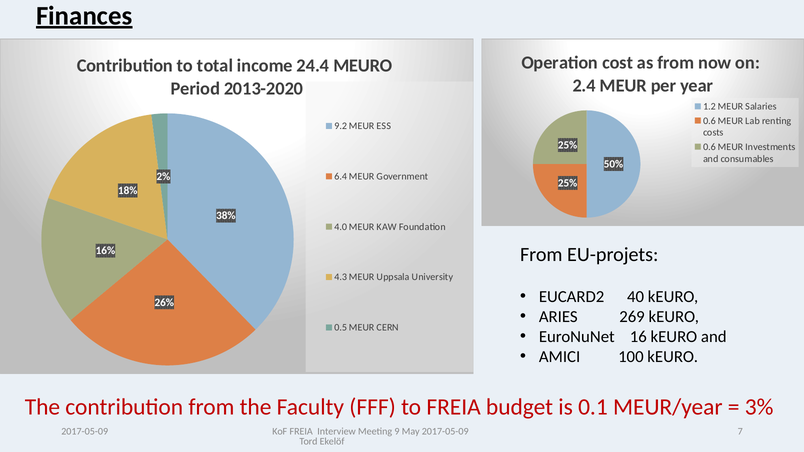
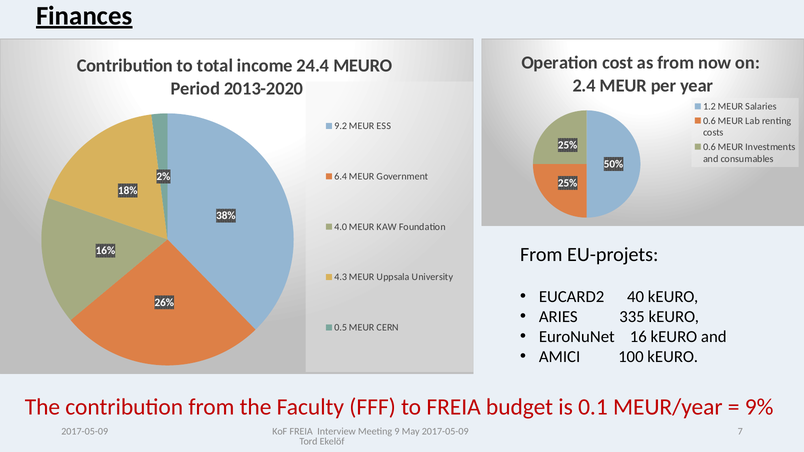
269: 269 -> 335
3%: 3% -> 9%
